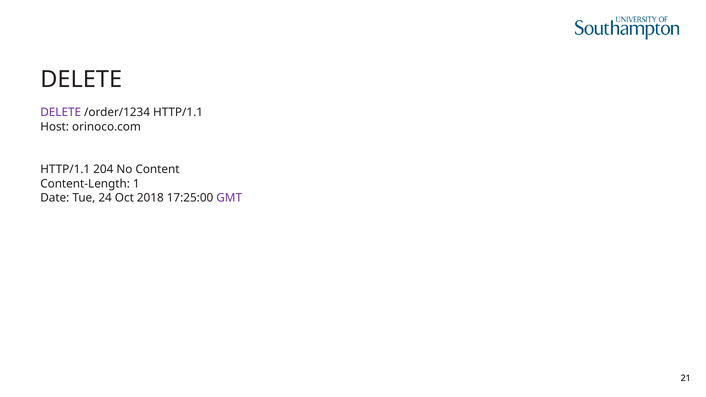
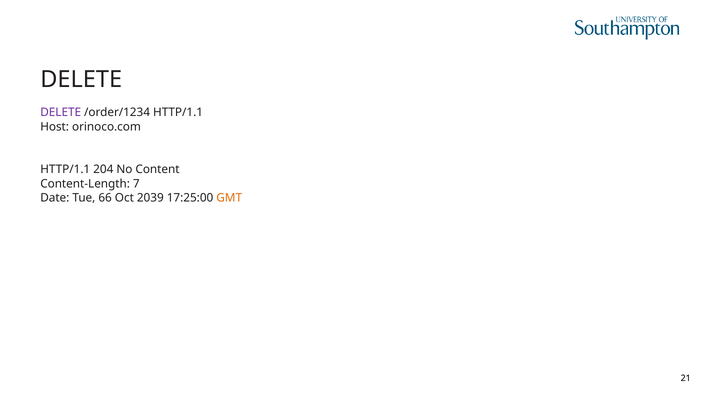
1: 1 -> 7
24: 24 -> 66
2018: 2018 -> 2039
GMT colour: purple -> orange
